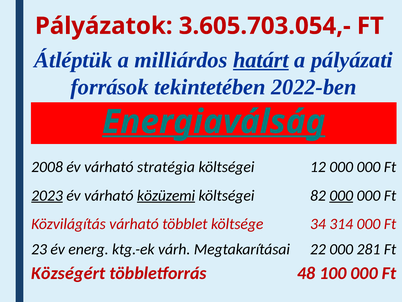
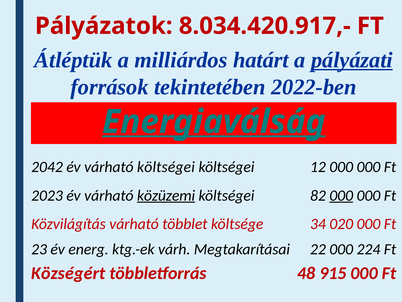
3.605.703.054,-: 3.605.703.054,- -> 8.034.420.917,-
határt underline: present -> none
pályázati underline: none -> present
2008: 2008 -> 2042
várható stratégia: stratégia -> költségei
2023 underline: present -> none
314: 314 -> 020
281: 281 -> 224
100: 100 -> 915
